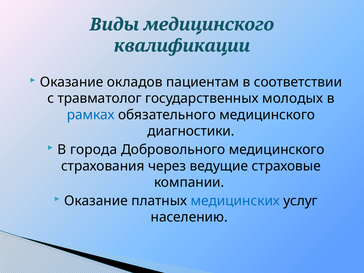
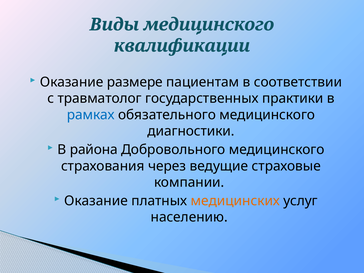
окладов: окладов -> размере
молодых: молодых -> практики
города: города -> района
медицинских colour: blue -> orange
